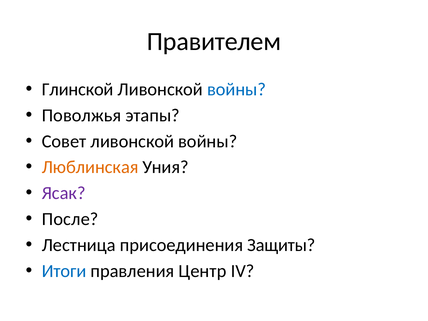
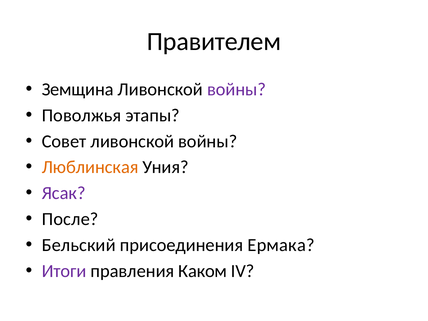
Глинской: Глинской -> Земщина
войны at (237, 89) colour: blue -> purple
Лестница: Лестница -> Бельский
Защиты: Защиты -> Ермака
Итоги colour: blue -> purple
Центр: Центр -> Каком
